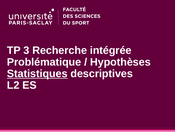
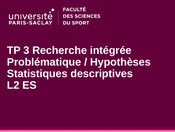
Statistiques underline: present -> none
